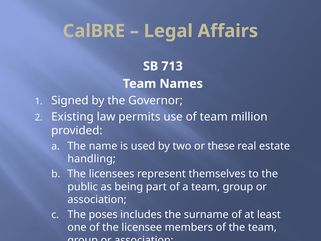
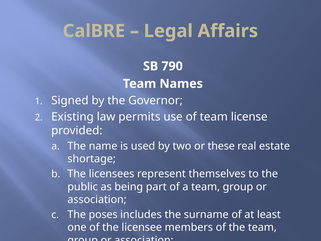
713: 713 -> 790
million: million -> license
handling: handling -> shortage
